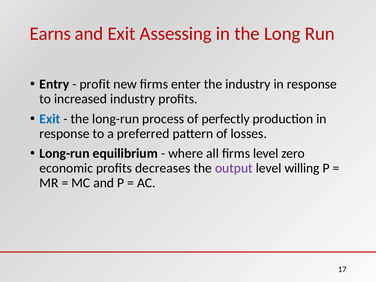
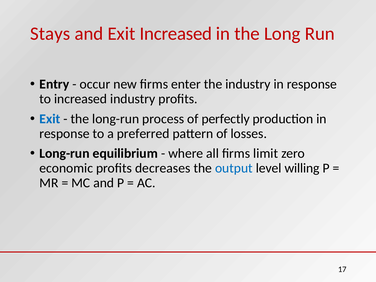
Earns: Earns -> Stays
Exit Assessing: Assessing -> Increased
profit: profit -> occur
firms level: level -> limit
output colour: purple -> blue
